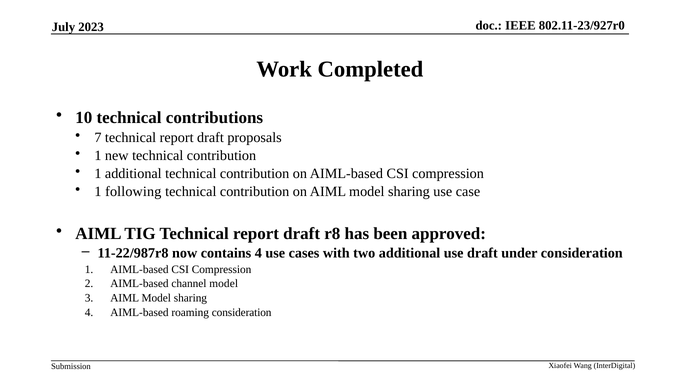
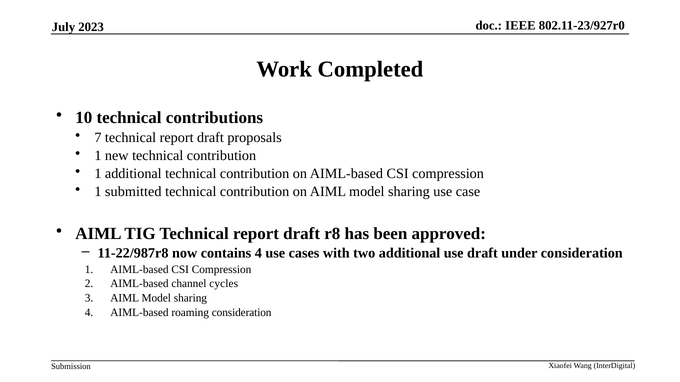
following: following -> submitted
channel model: model -> cycles
